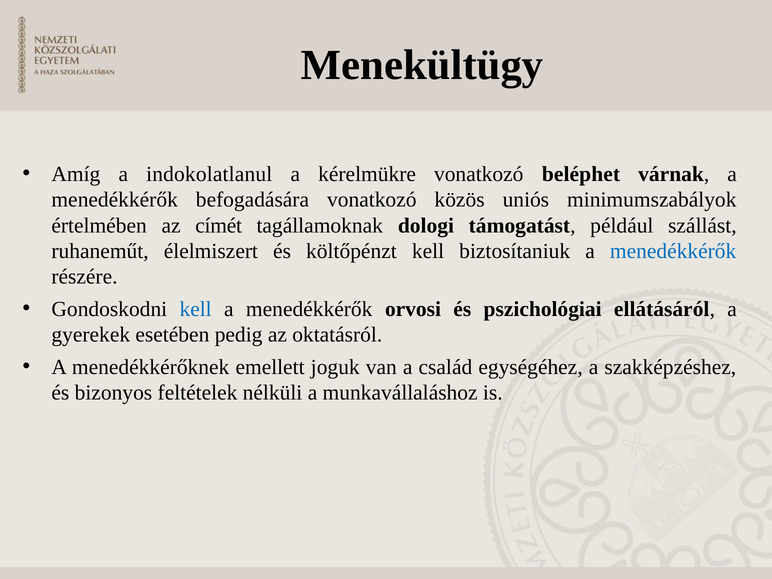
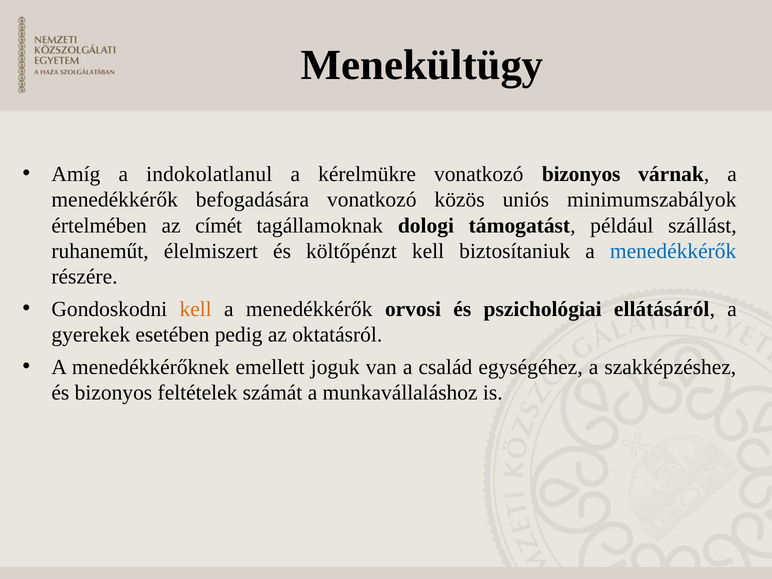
vonatkozó beléphet: beléphet -> bizonyos
kell at (196, 309) colour: blue -> orange
nélküli: nélküli -> számát
